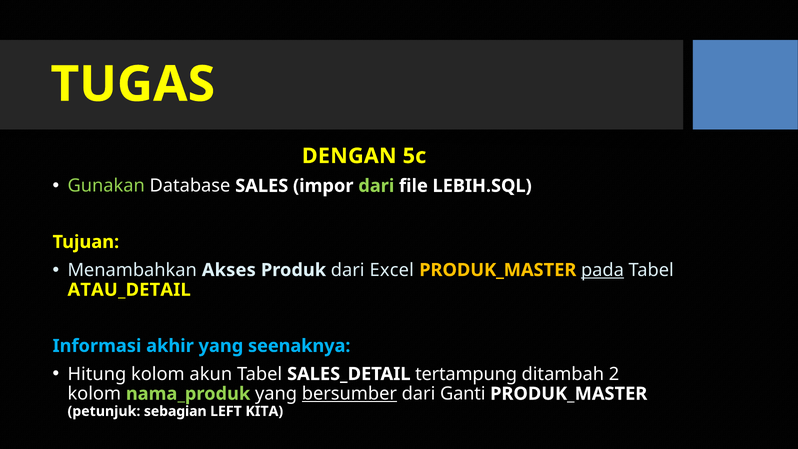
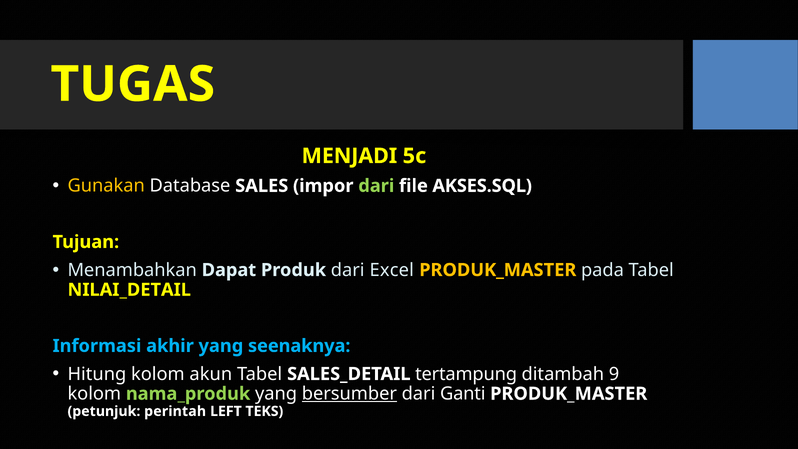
DENGAN: DENGAN -> MENJADI
Gunakan colour: light green -> yellow
LEBIH.SQL: LEBIH.SQL -> AKSES.SQL
Akses: Akses -> Dapat
pada underline: present -> none
ATAU_DETAIL: ATAU_DETAIL -> NILAI_DETAIL
2: 2 -> 9
sebagian: sebagian -> perintah
KITA: KITA -> TEKS
